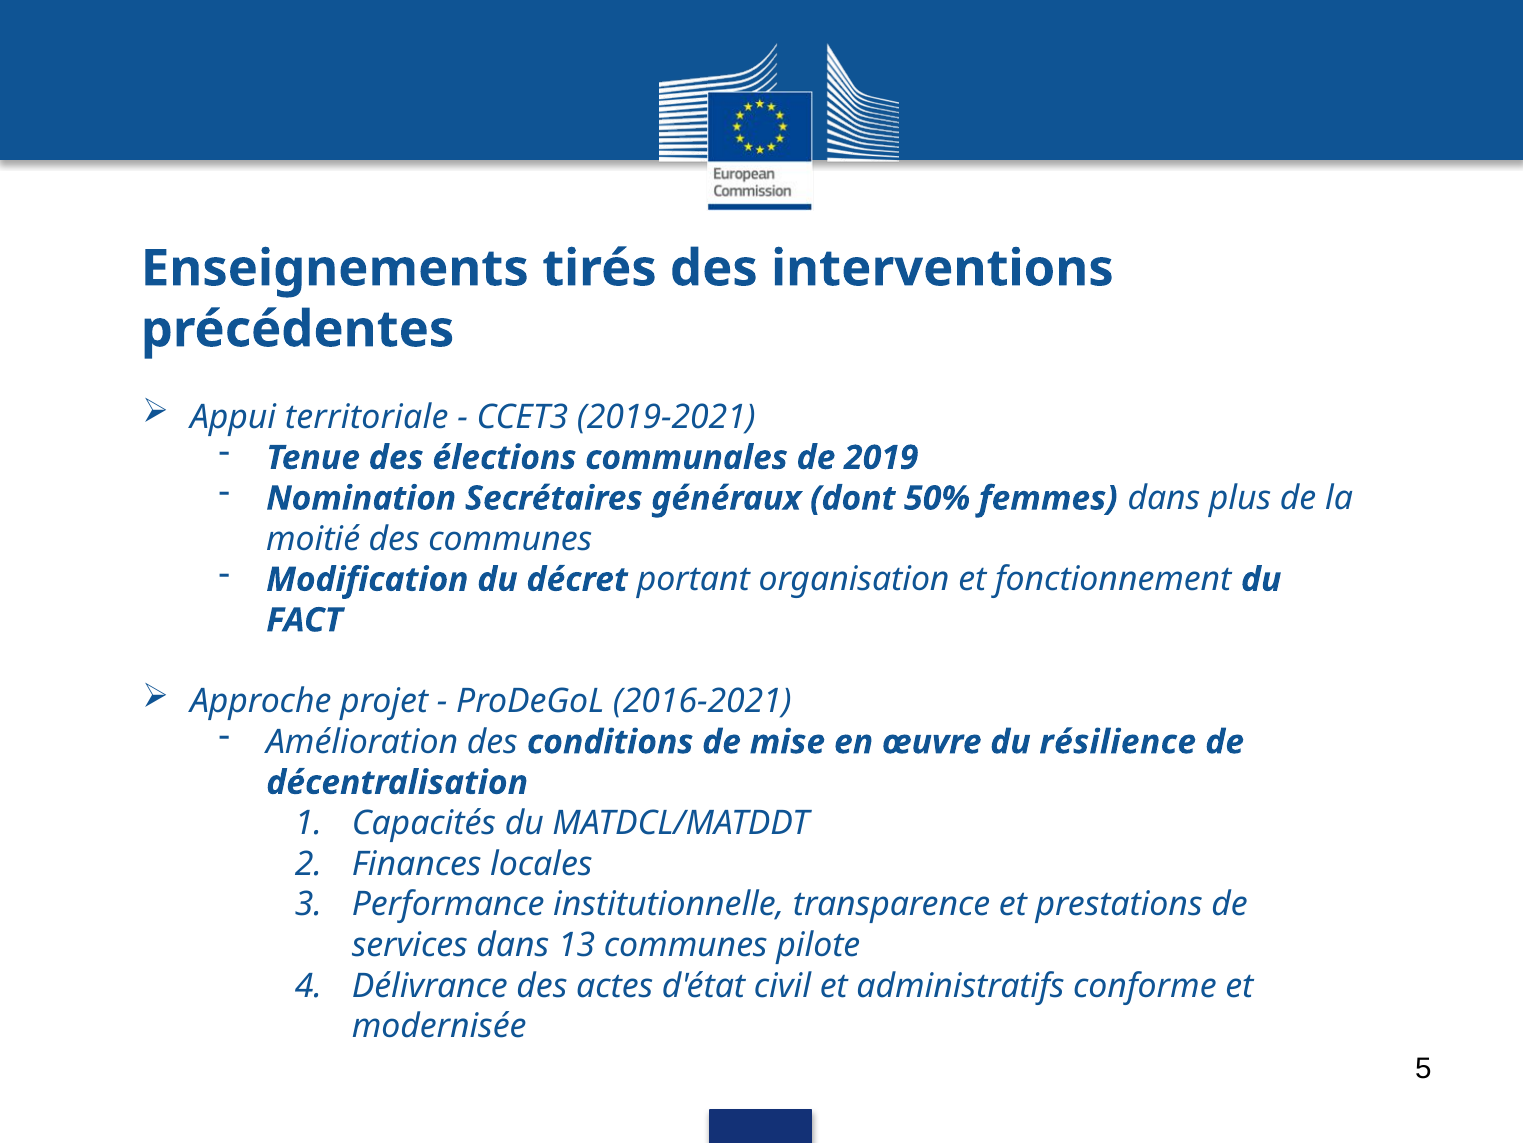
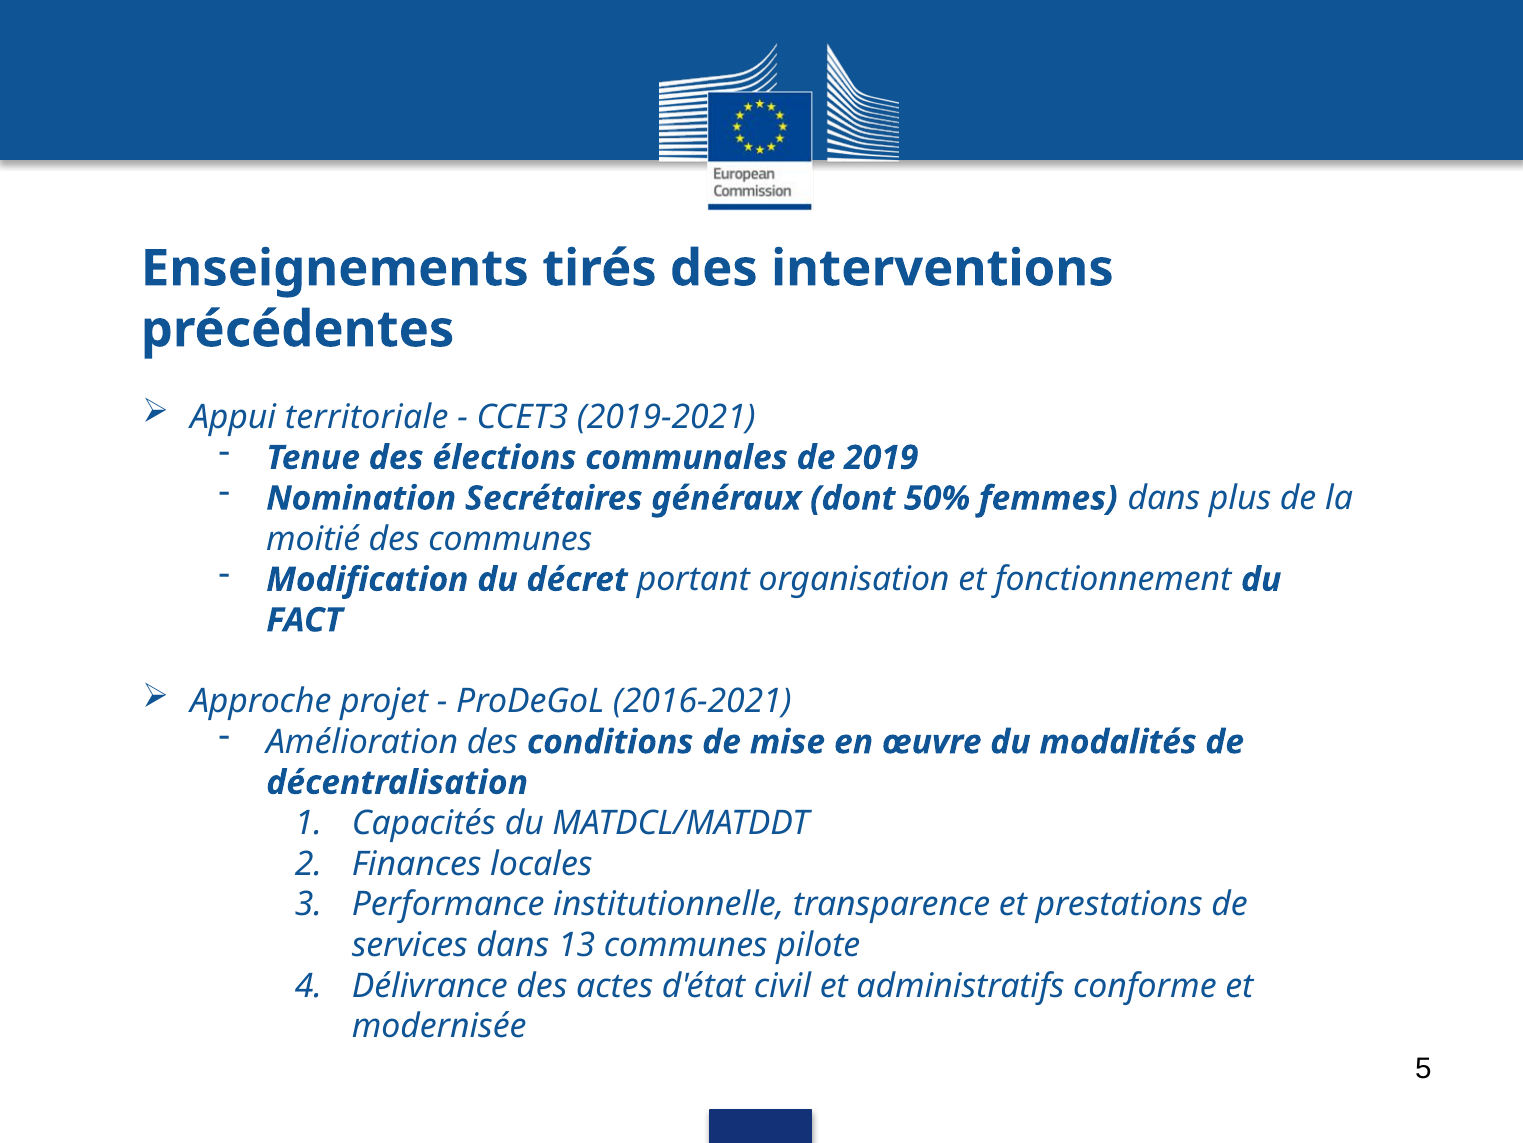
résilience: résilience -> modalités
